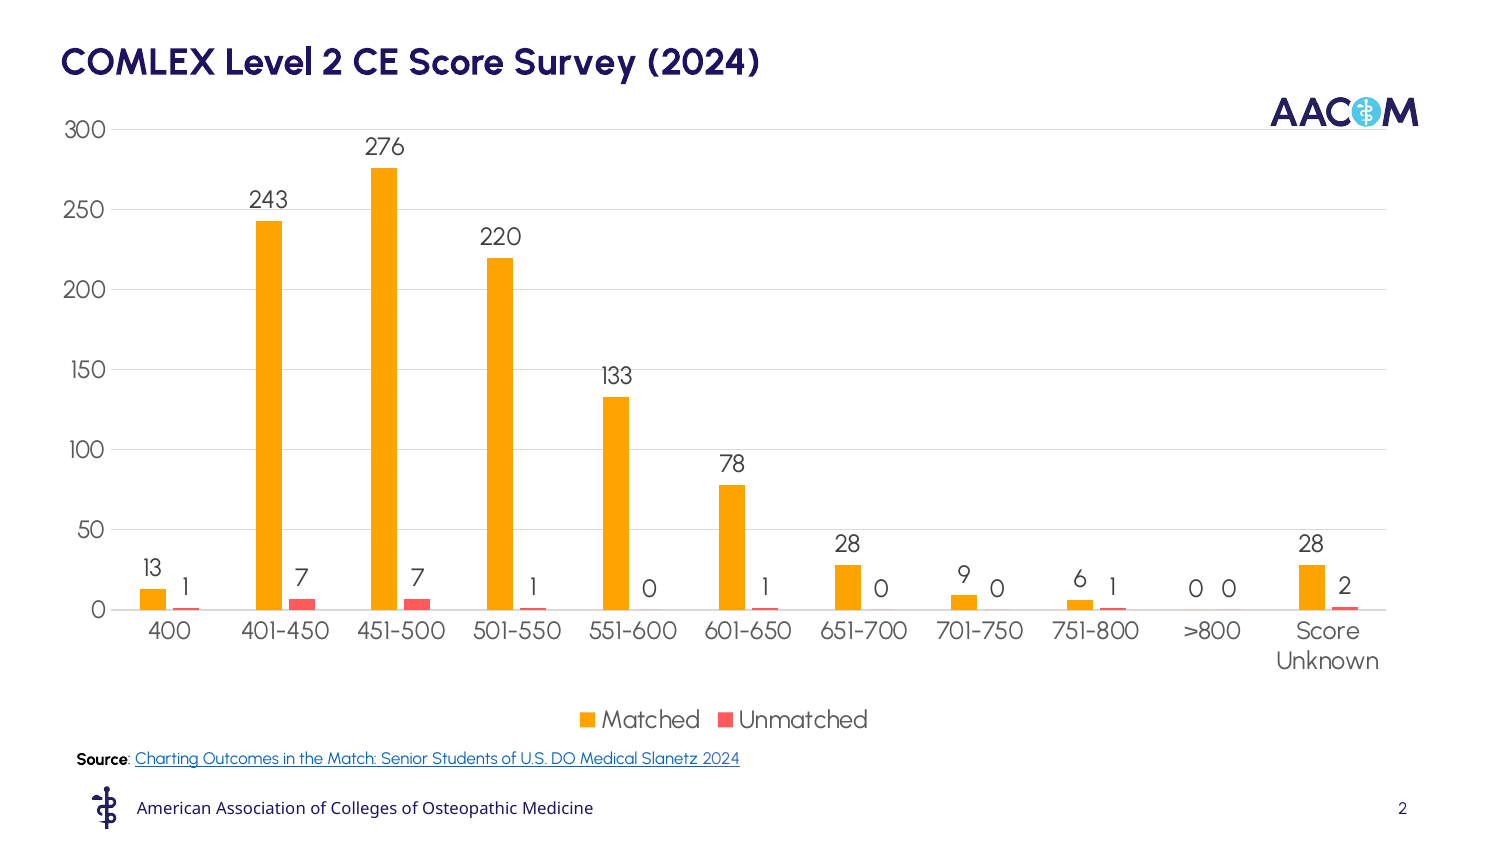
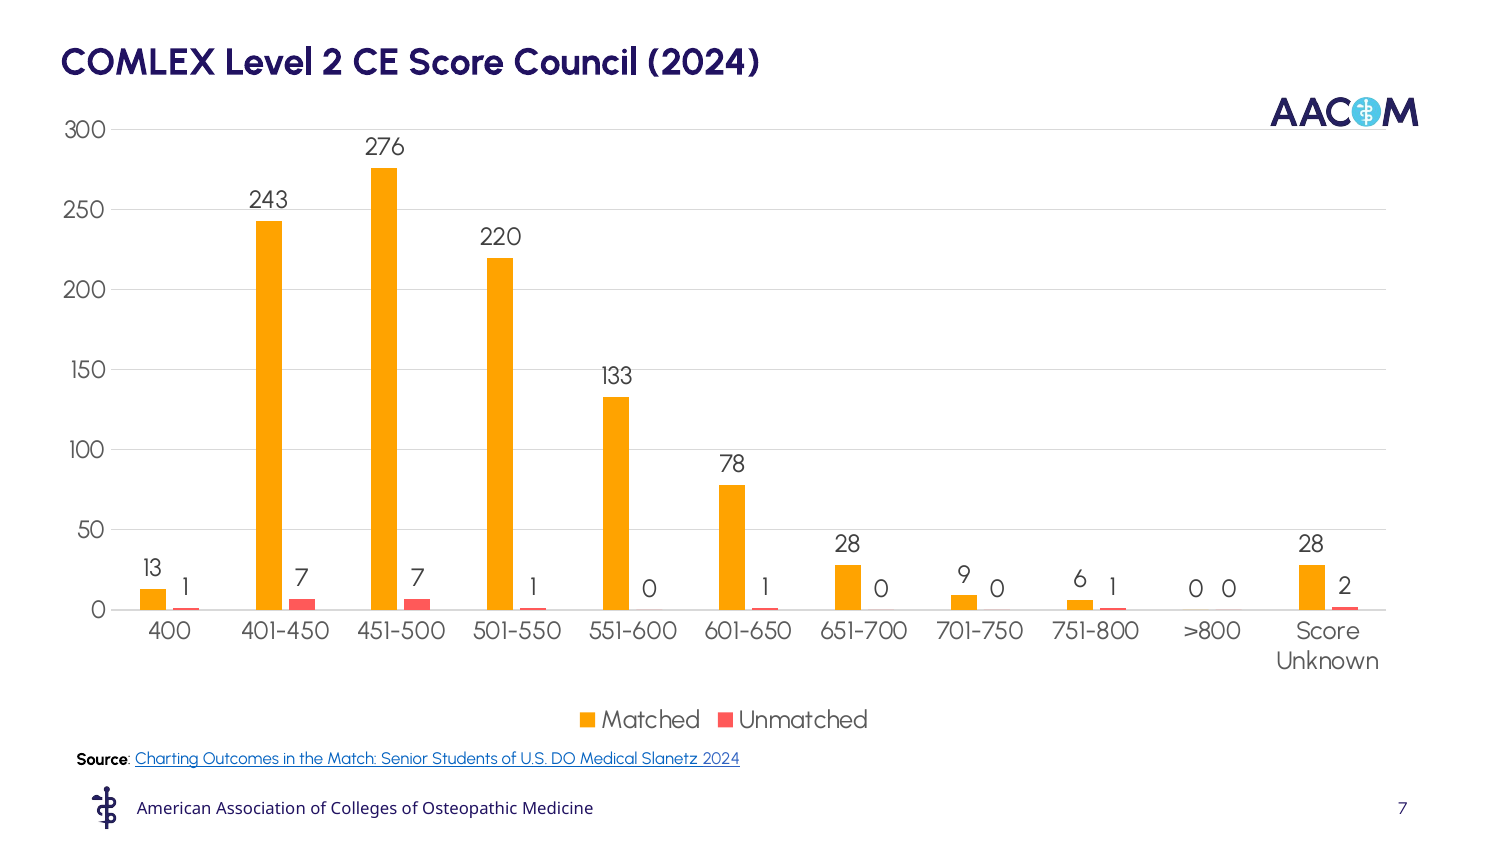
Survey: Survey -> Council
2 at (1403, 808): 2 -> 7
